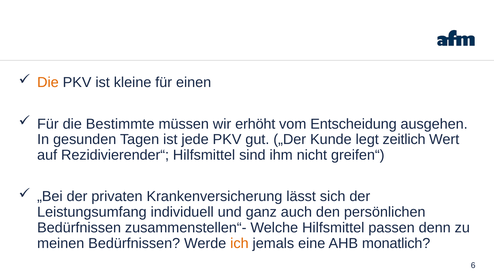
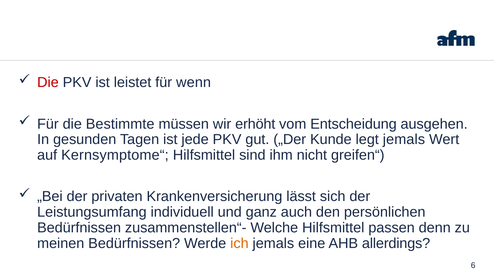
Die at (48, 83) colour: orange -> red
kleine: kleine -> leistet
einen: einen -> wenn
legt zeitlich: zeitlich -> jemals
Rezidivierender“: Rezidivierender“ -> Kernsymptome“
monatlich: monatlich -> allerdings
